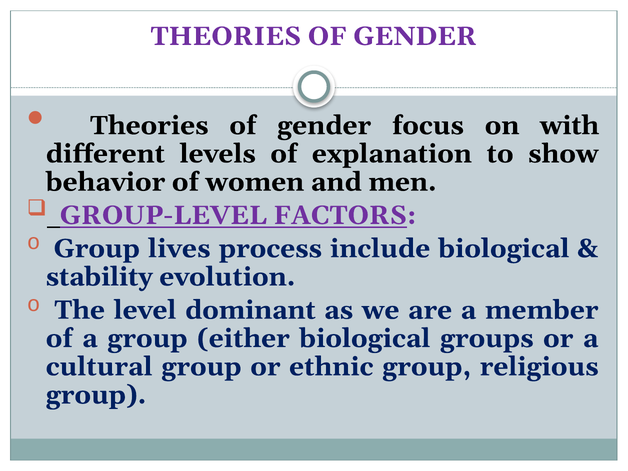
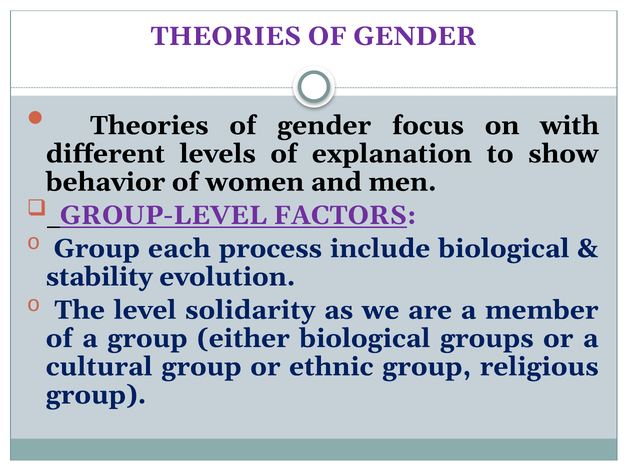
lives: lives -> each
dominant: dominant -> solidarity
